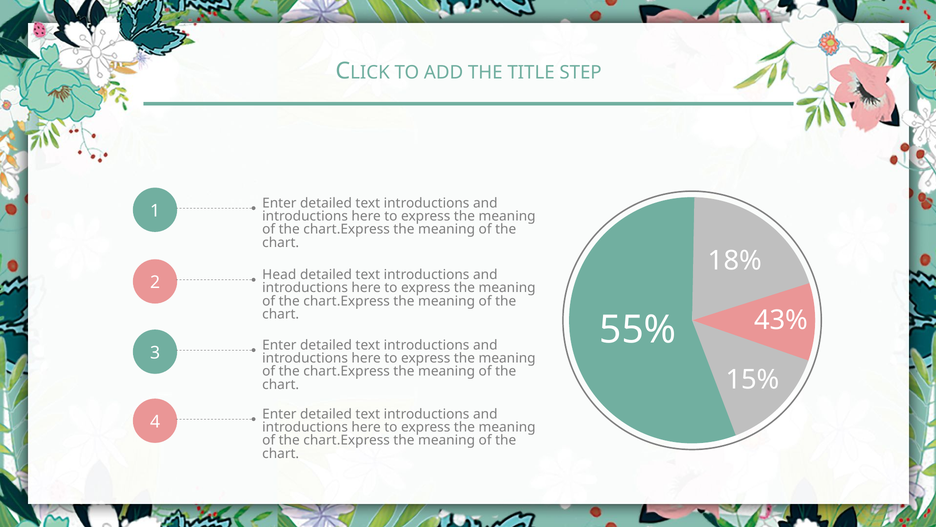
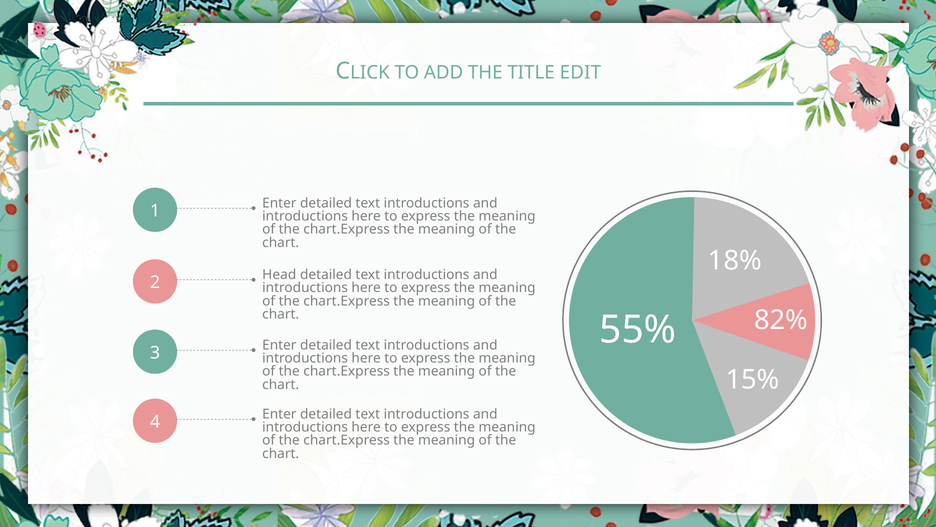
STEP: STEP -> EDIT
43%: 43% -> 82%
